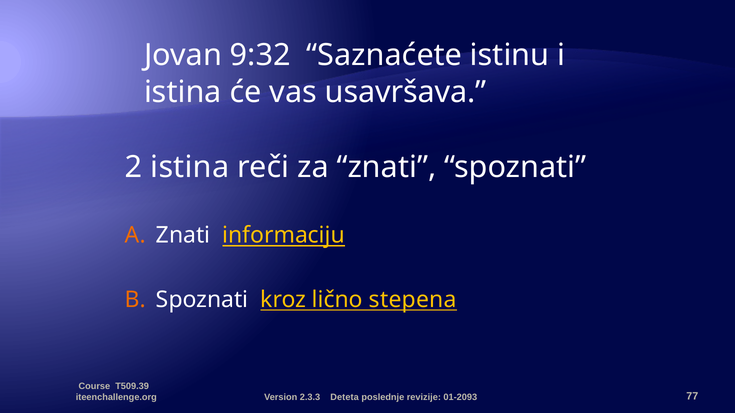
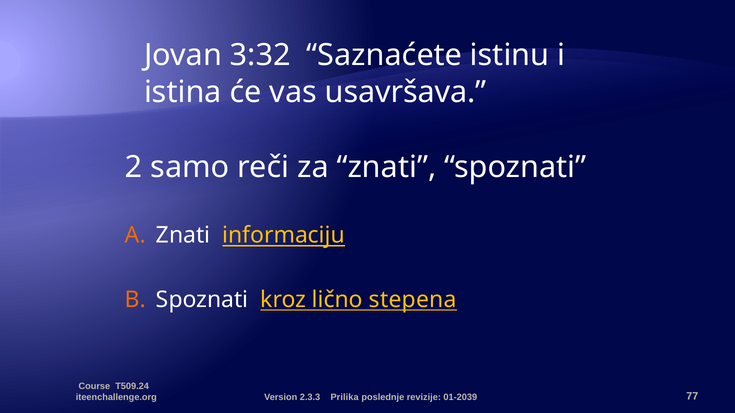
9:32: 9:32 -> 3:32
2 istina: istina -> samo
T509.39: T509.39 -> T509.24
Deteta: Deteta -> Prilika
01-2093: 01-2093 -> 01-2039
